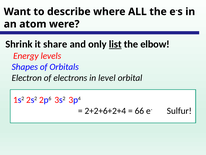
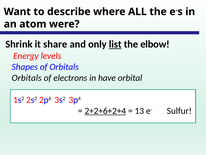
Electron at (27, 78): Electron -> Orbitals
level: level -> have
2+2+6+2+4 underline: none -> present
66: 66 -> 13
